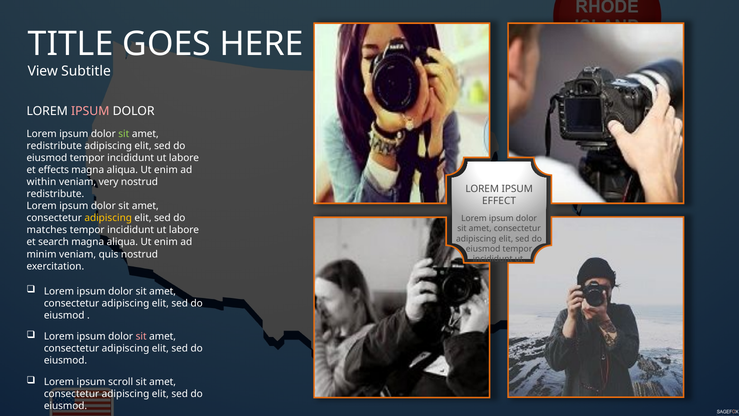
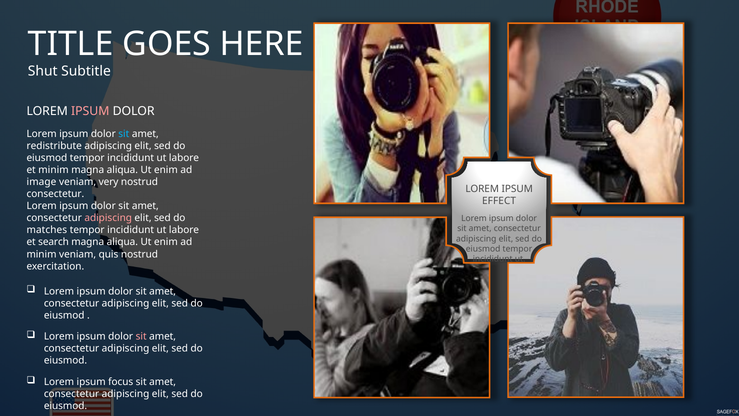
View: View -> Shut
sit at (124, 134) colour: light green -> light blue
et effects: effects -> minim
within: within -> image
redistribute at (55, 194): redistribute -> consectetur
adipiscing at (108, 218) colour: yellow -> pink
scroll: scroll -> focus
